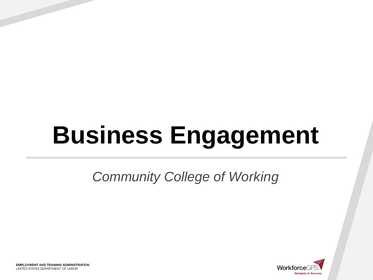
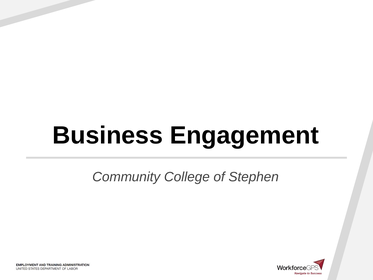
Working: Working -> Stephen
